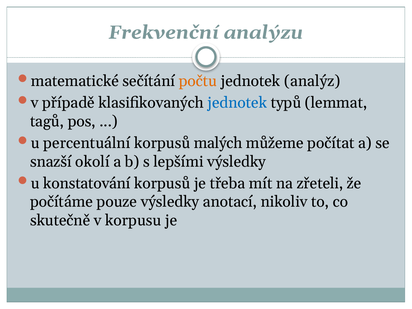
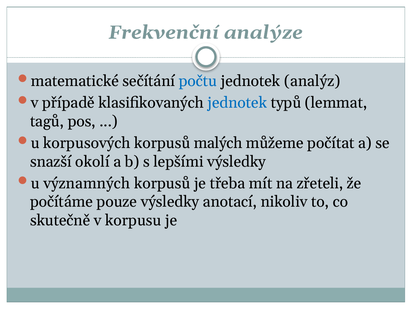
analýzu: analýzu -> analýze
počtu colour: orange -> blue
percentuální: percentuální -> korpusových
konstatování: konstatování -> významných
